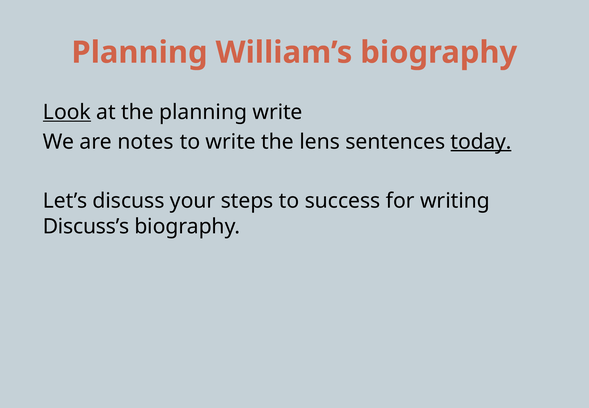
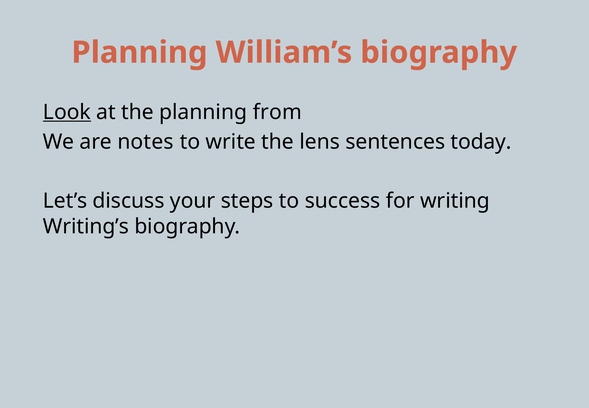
planning write: write -> from
today underline: present -> none
Discuss’s: Discuss’s -> Writing’s
